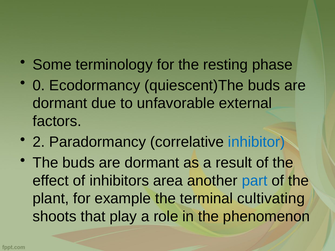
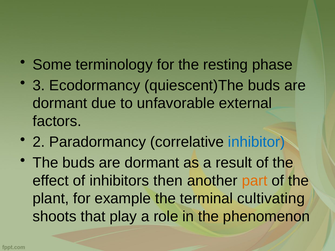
0: 0 -> 3
area: area -> then
part colour: blue -> orange
